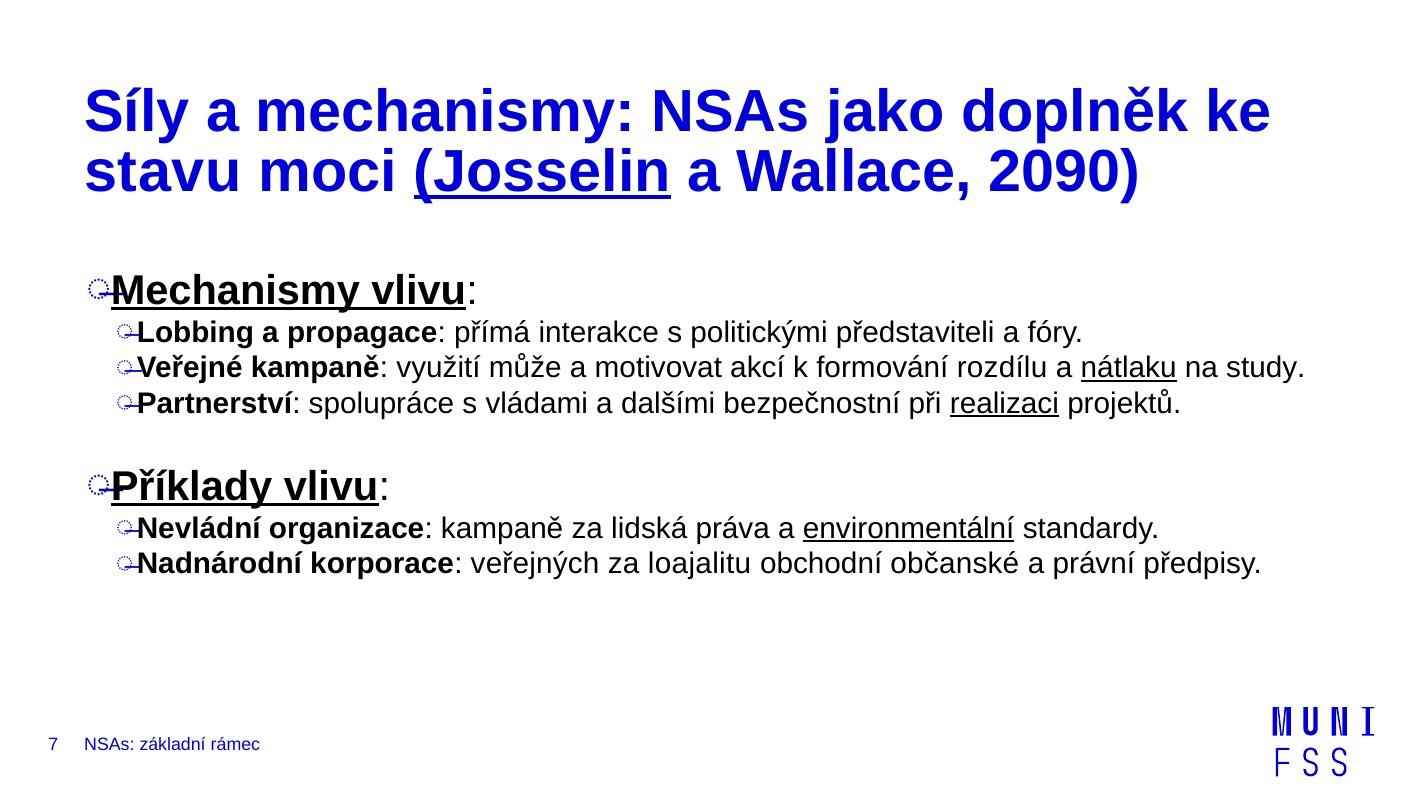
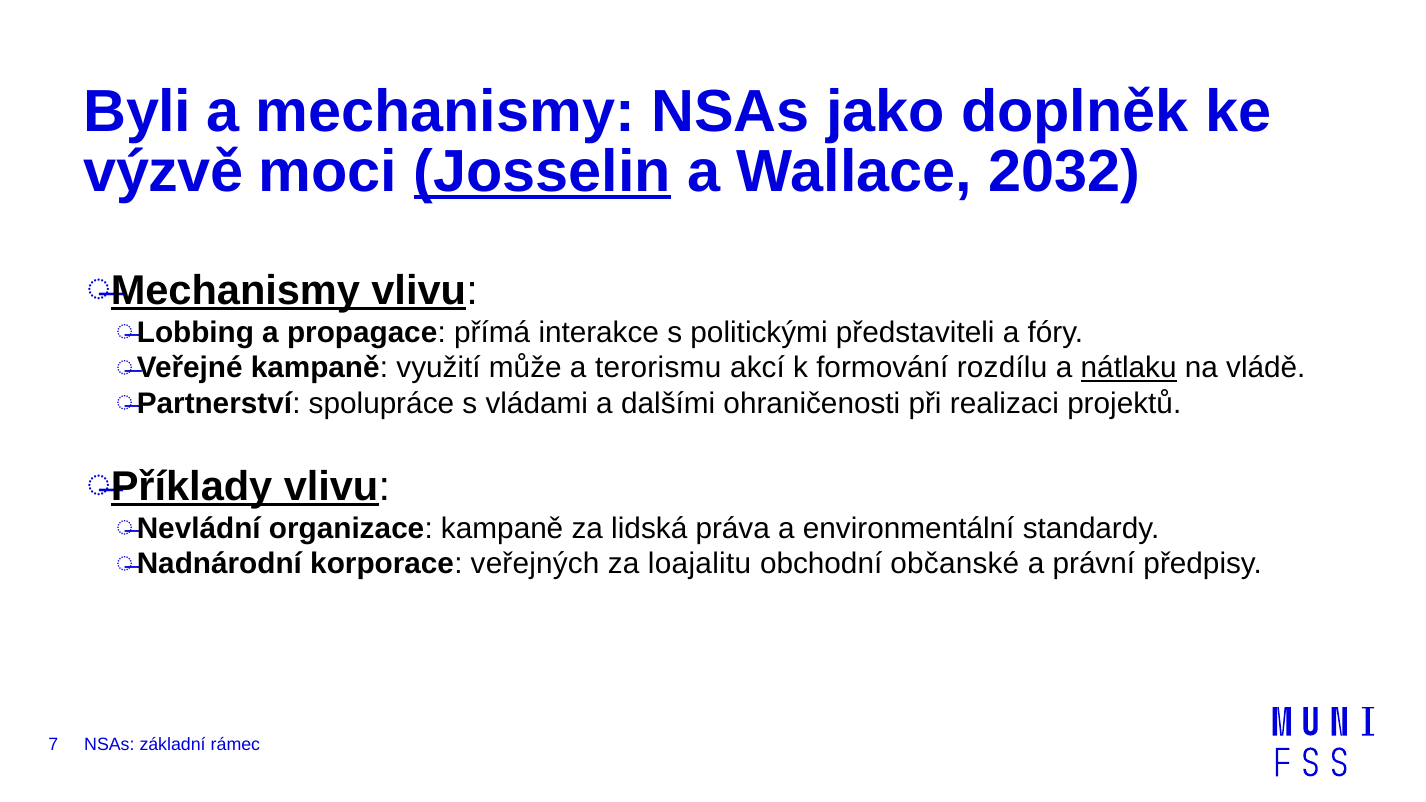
Síly: Síly -> Byli
stavu: stavu -> výzvě
2090: 2090 -> 2032
motivovat: motivovat -> terorismu
study: study -> vládě
bezpečnostní: bezpečnostní -> ohraničenosti
realizaci underline: present -> none
environmentální underline: present -> none
